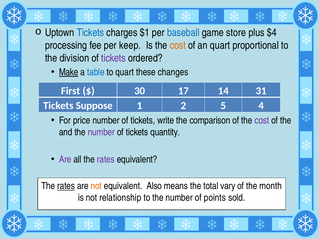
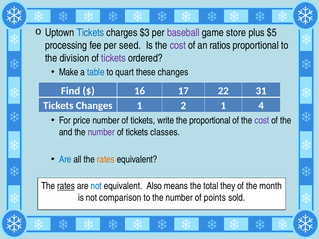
$1: $1 -> $3
baseball colour: blue -> purple
$4: $4 -> $5
keep: keep -> seed
cost at (178, 45) colour: orange -> purple
an quart: quart -> ratios
Make underline: present -> none
First: First -> Find
30: 30 -> 16
14: 14 -> 22
Tickets Suppose: Suppose -> Changes
2 5: 5 -> 1
the comparison: comparison -> proportional
quantity: quantity -> classes
Are at (65, 160) colour: purple -> blue
rates at (106, 160) colour: purple -> orange
not at (96, 186) colour: orange -> blue
vary: vary -> they
relationship: relationship -> comparison
